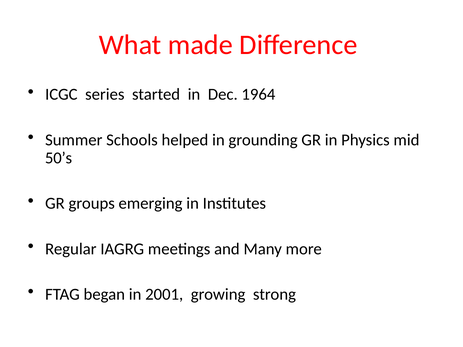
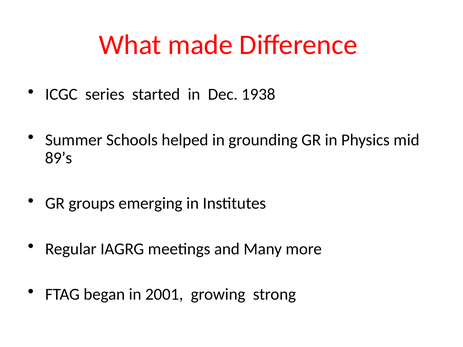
1964: 1964 -> 1938
50’s: 50’s -> 89’s
